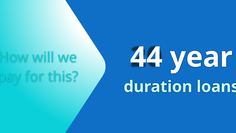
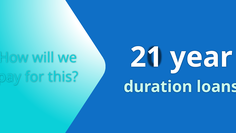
44: 44 -> 21
